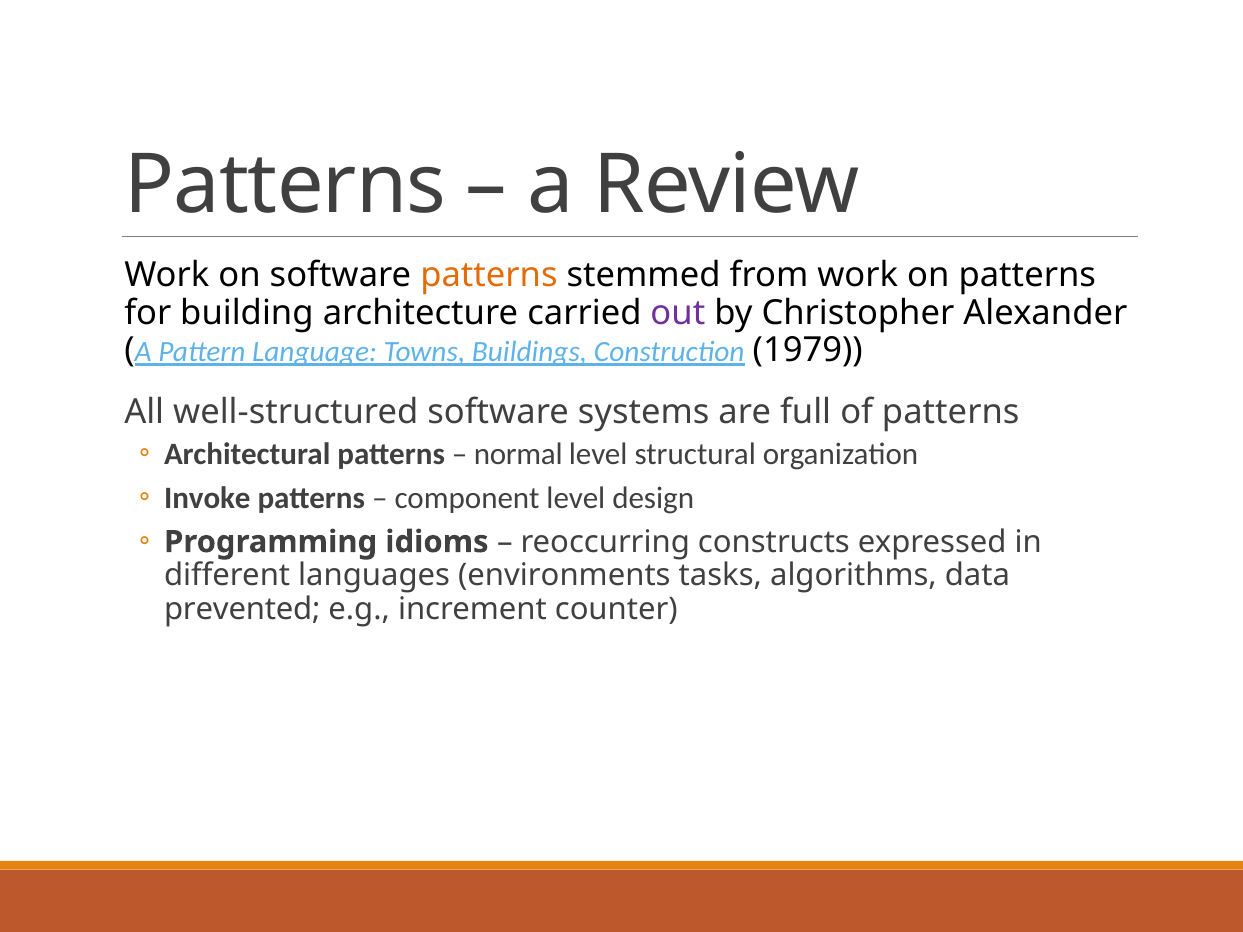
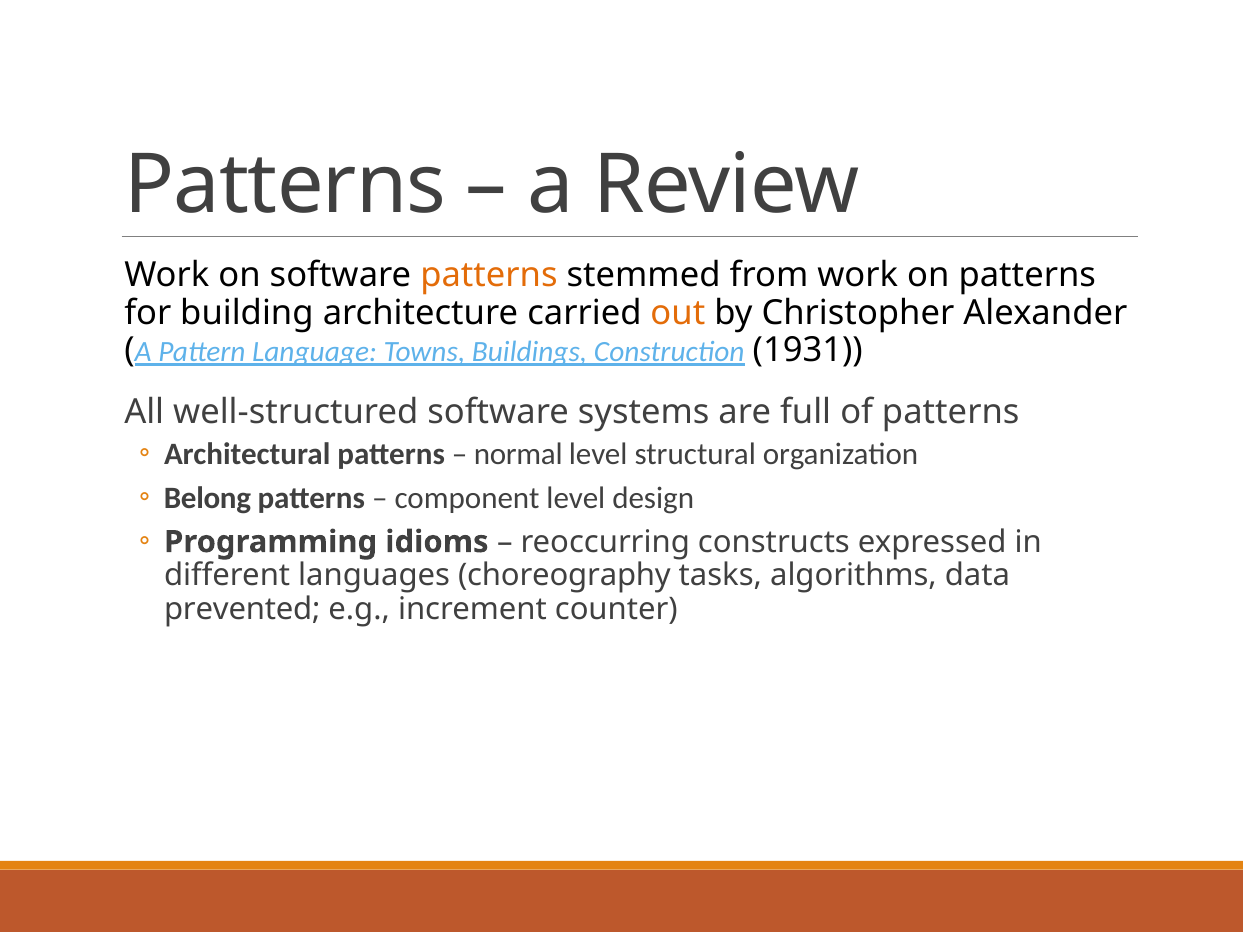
out colour: purple -> orange
1979: 1979 -> 1931
Invoke: Invoke -> Belong
environments: environments -> choreography
